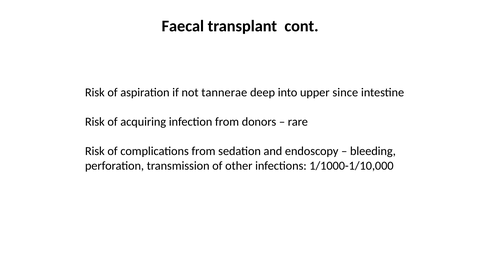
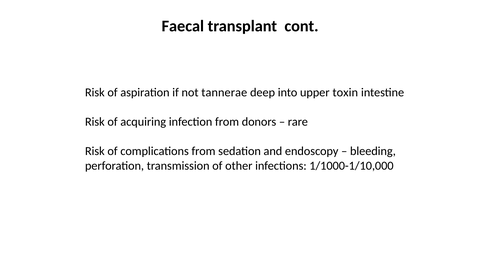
since: since -> toxin
